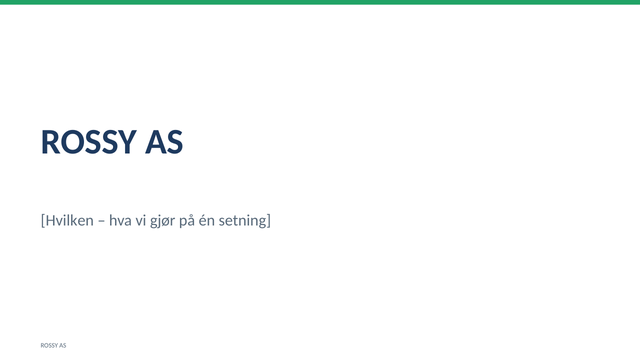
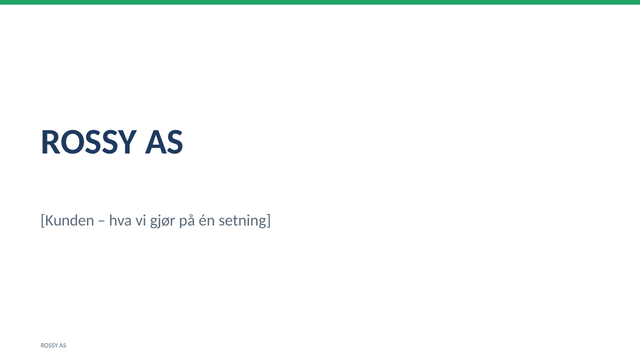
Hvilken: Hvilken -> Kunden
